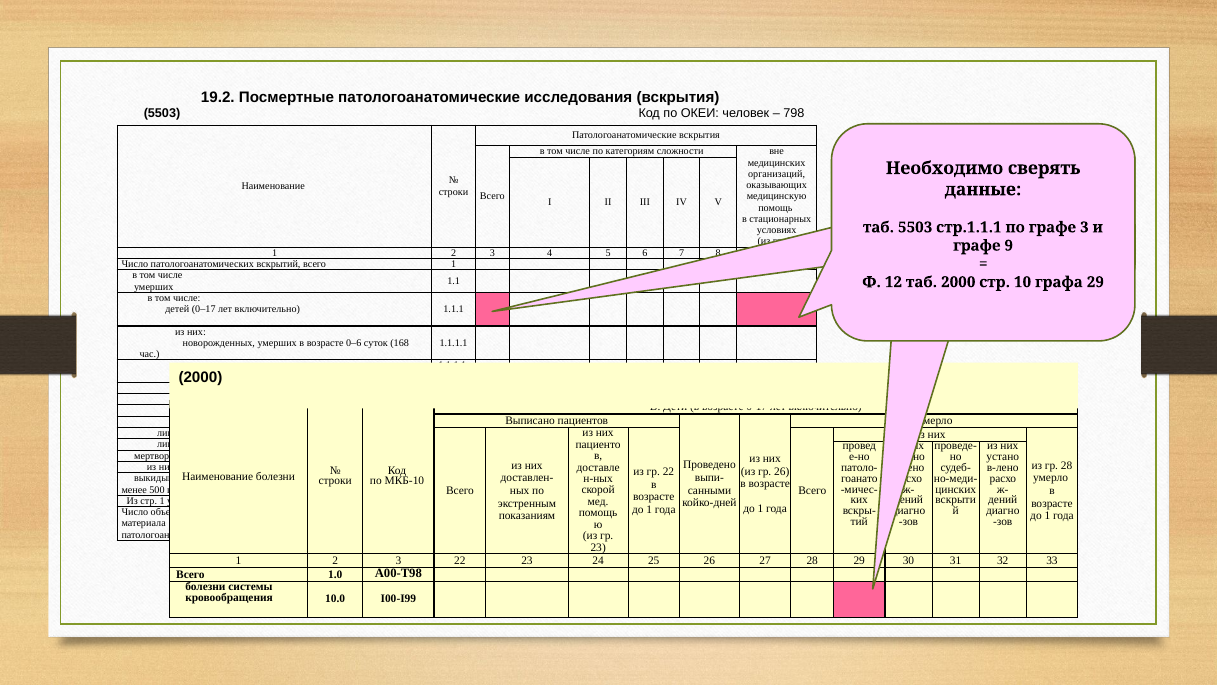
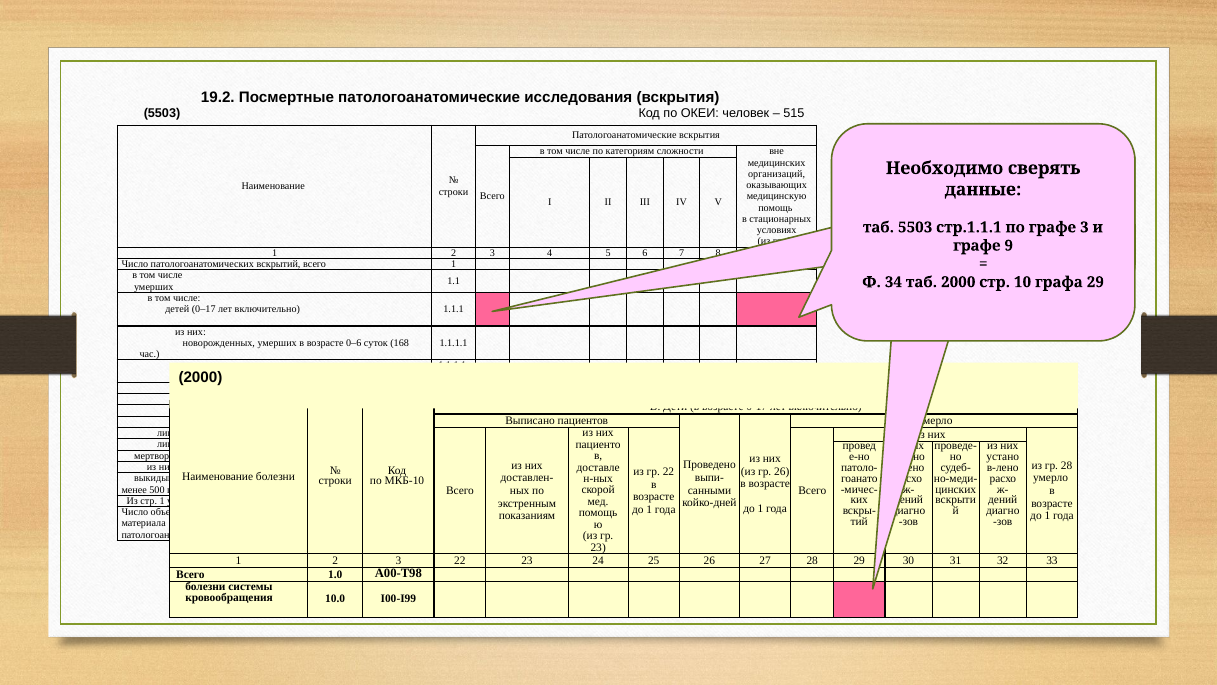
798: 798 -> 515
12: 12 -> 34
